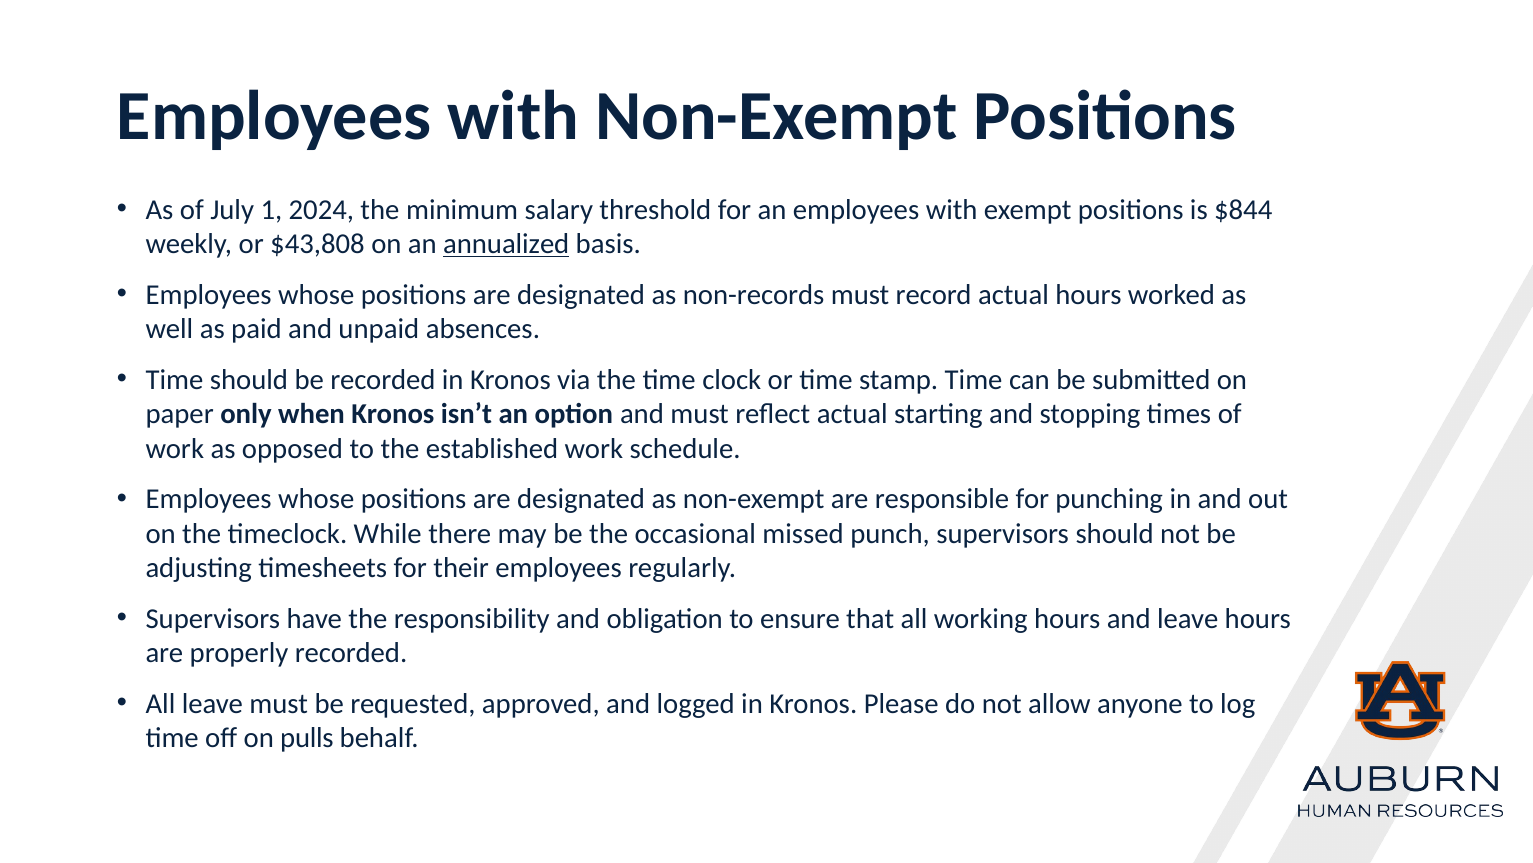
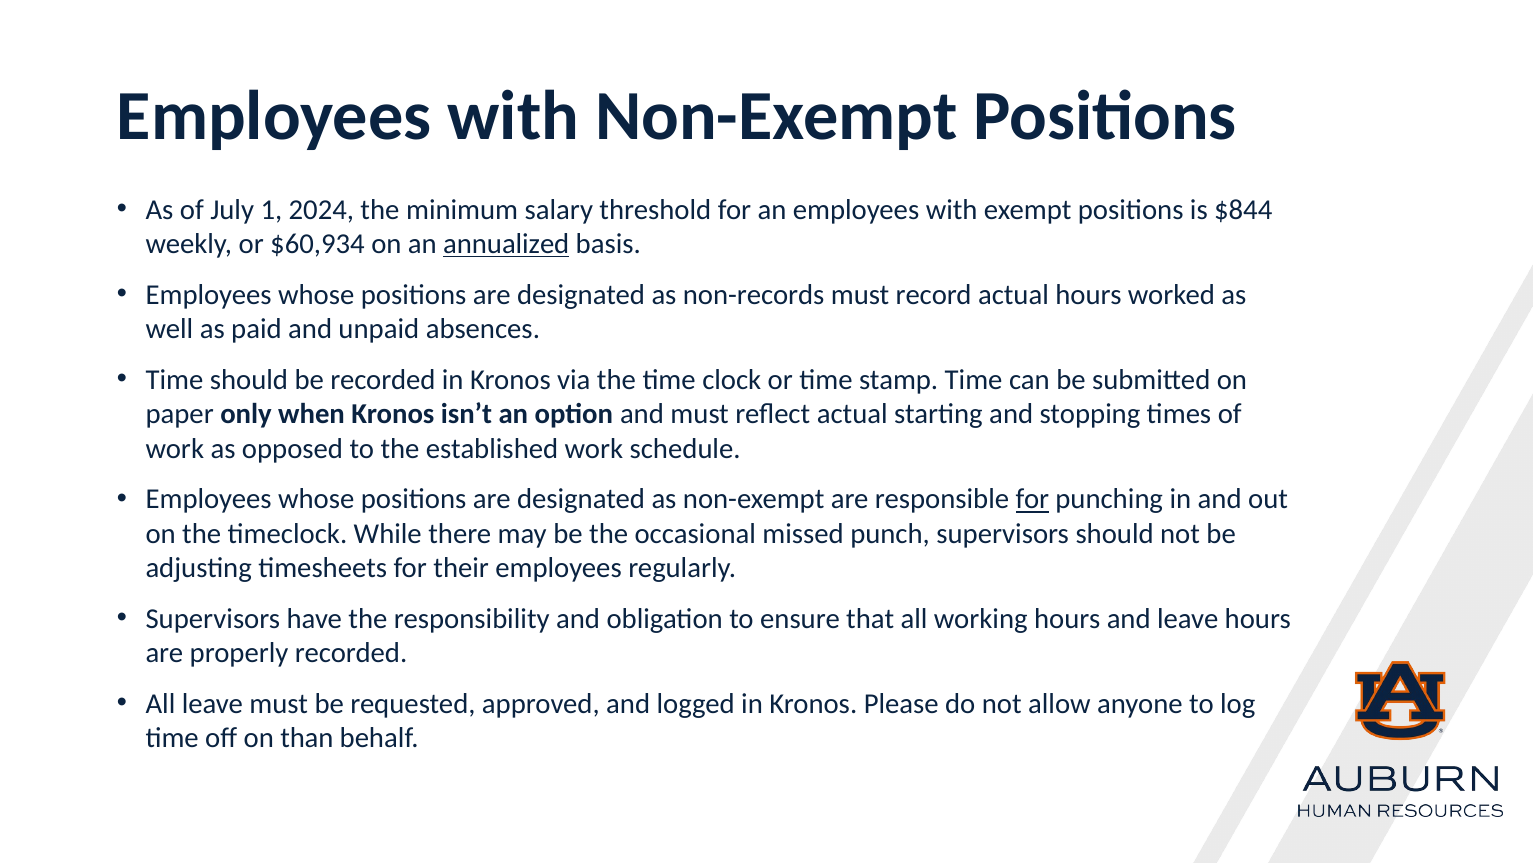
$43,808: $43,808 -> $60,934
for at (1032, 499) underline: none -> present
pulls: pulls -> than
